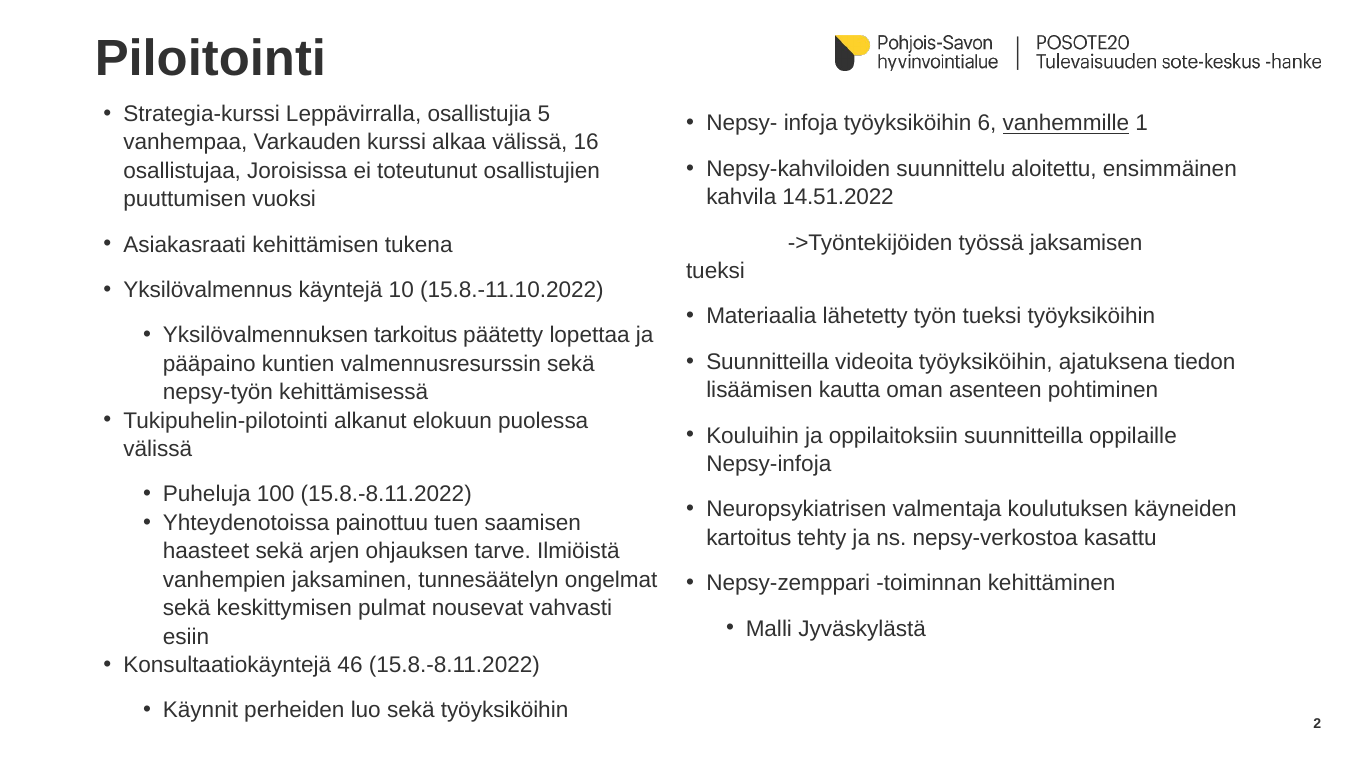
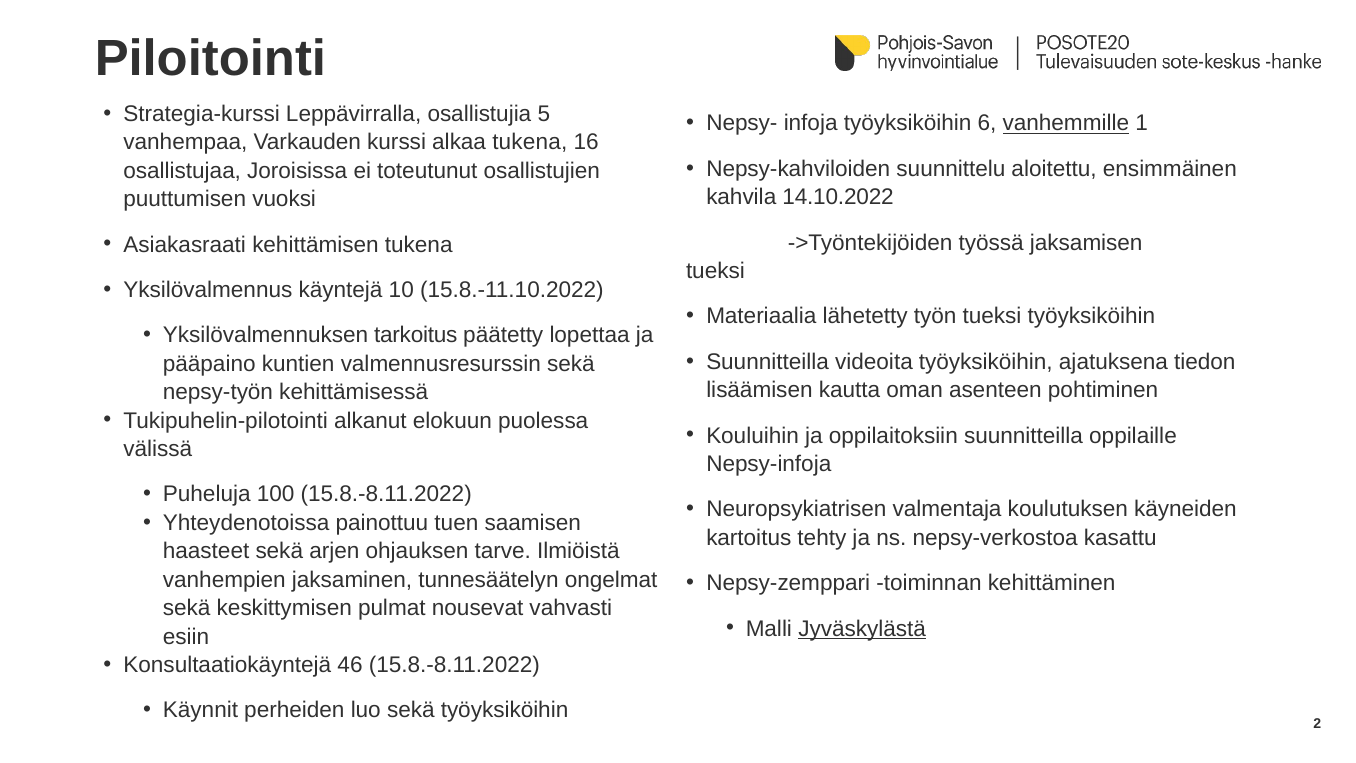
alkaa välissä: välissä -> tukena
14.51.2022: 14.51.2022 -> 14.10.2022
Jyväskylästä underline: none -> present
